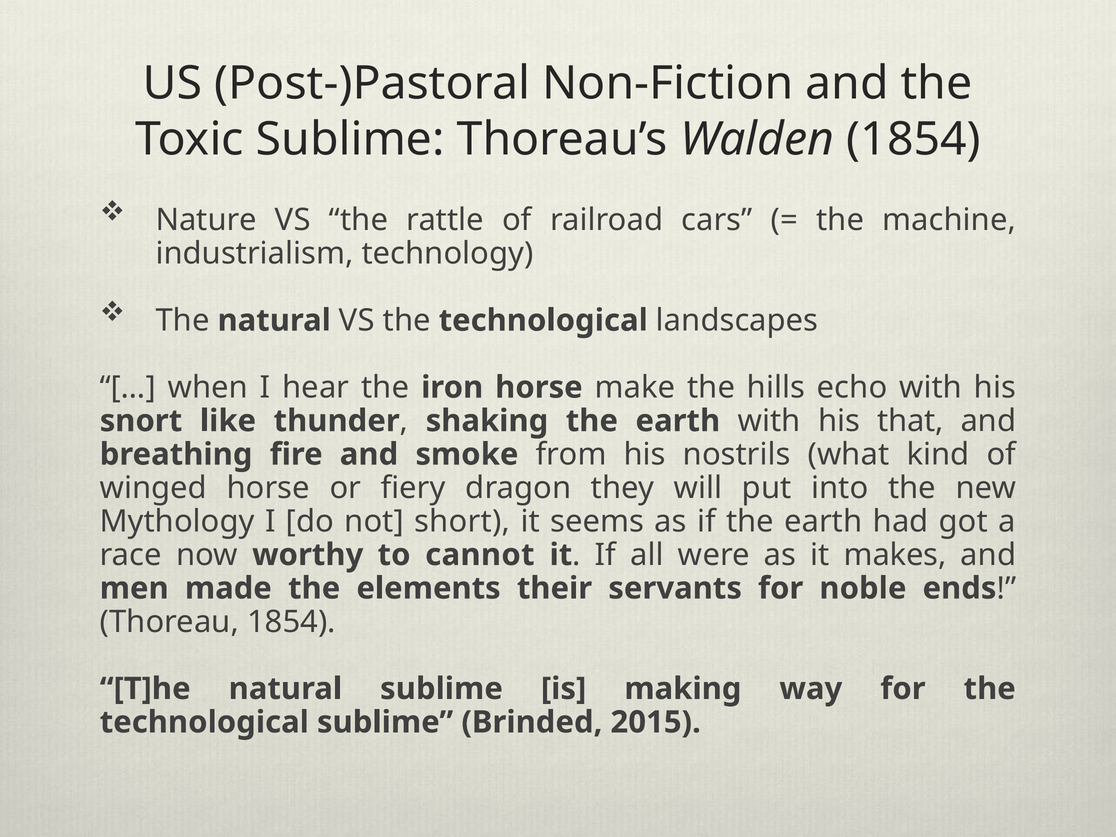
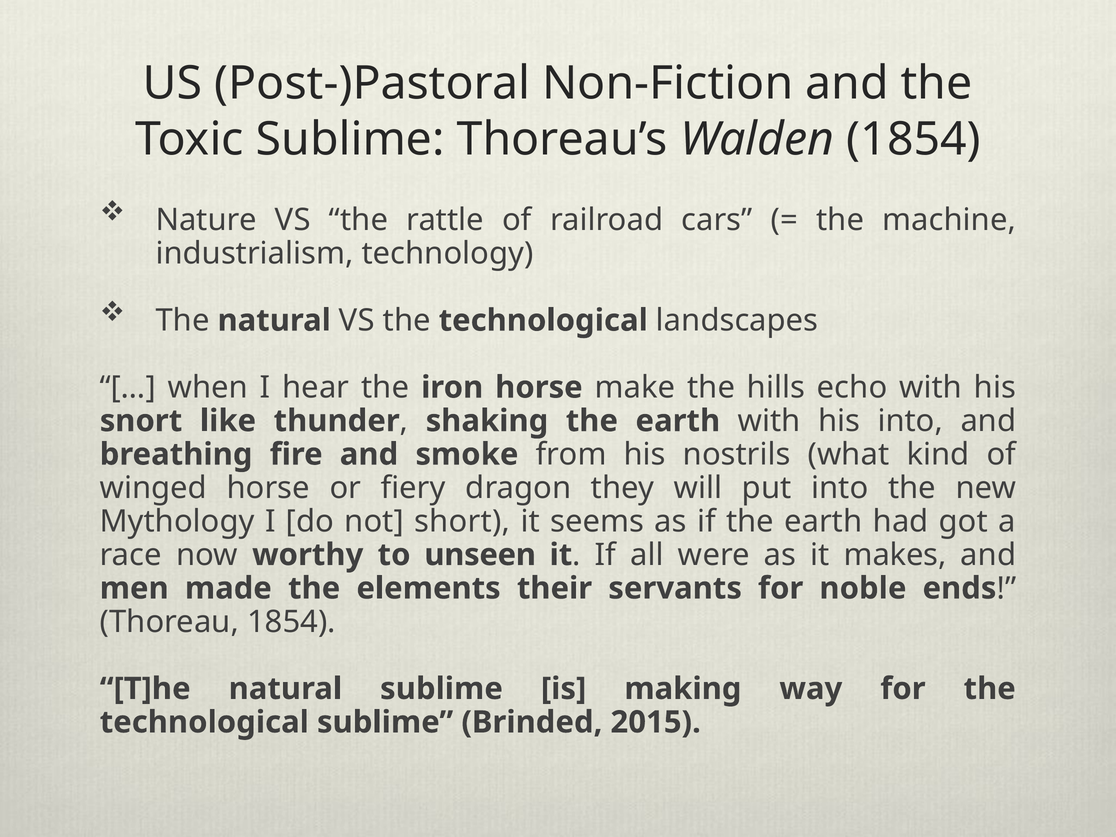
his that: that -> into
cannot: cannot -> unseen
